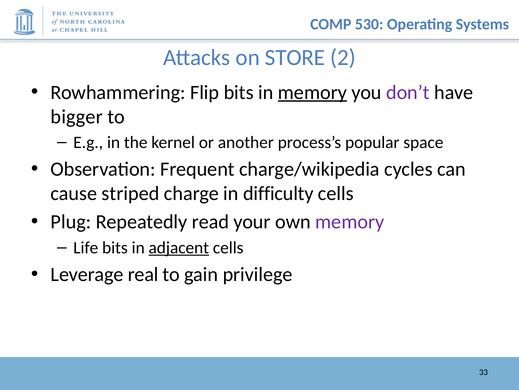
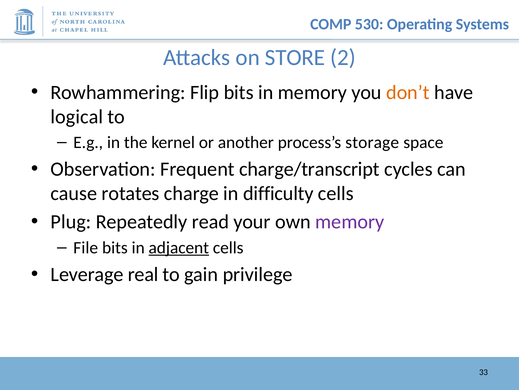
memory at (312, 92) underline: present -> none
don’t colour: purple -> orange
bigger: bigger -> logical
popular: popular -> storage
charge/wikipedia: charge/wikipedia -> charge/transcript
striped: striped -> rotates
Life: Life -> File
